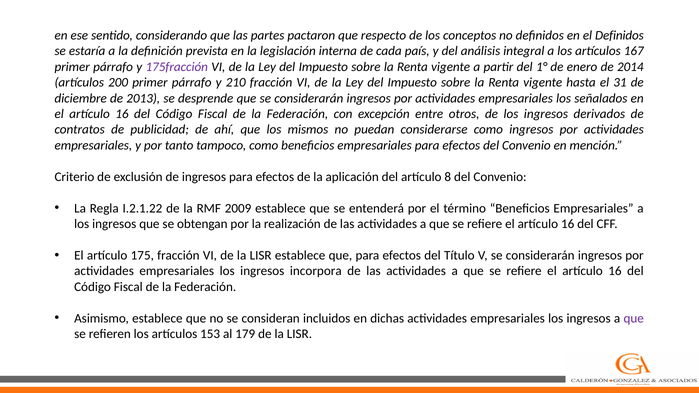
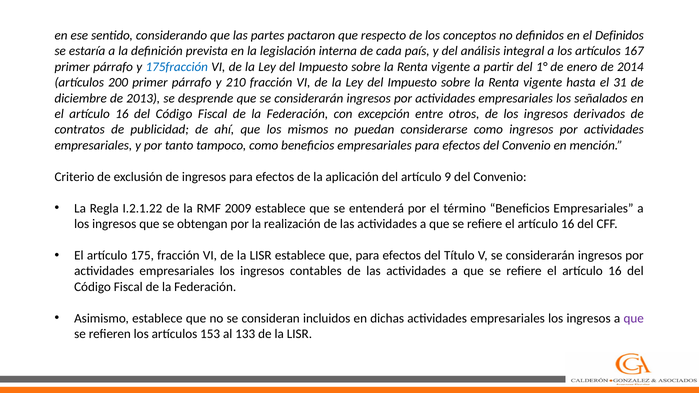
175fracción colour: purple -> blue
8: 8 -> 9
incorpora: incorpora -> contables
179: 179 -> 133
